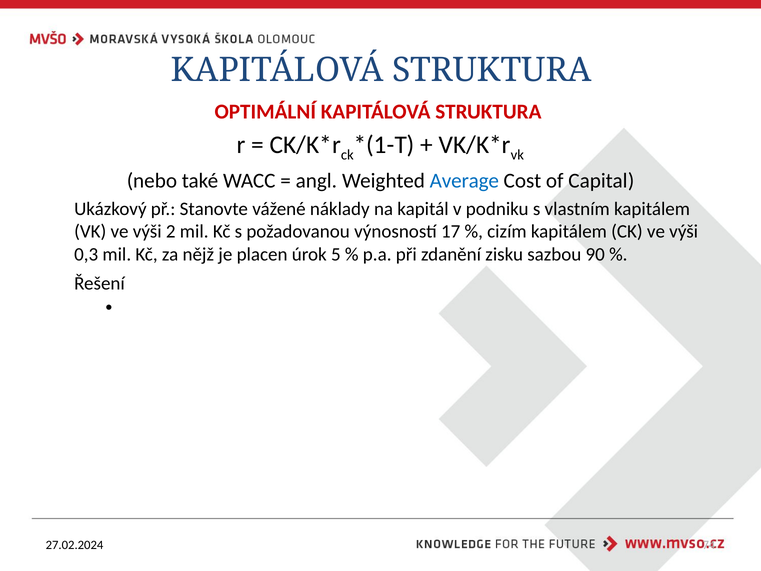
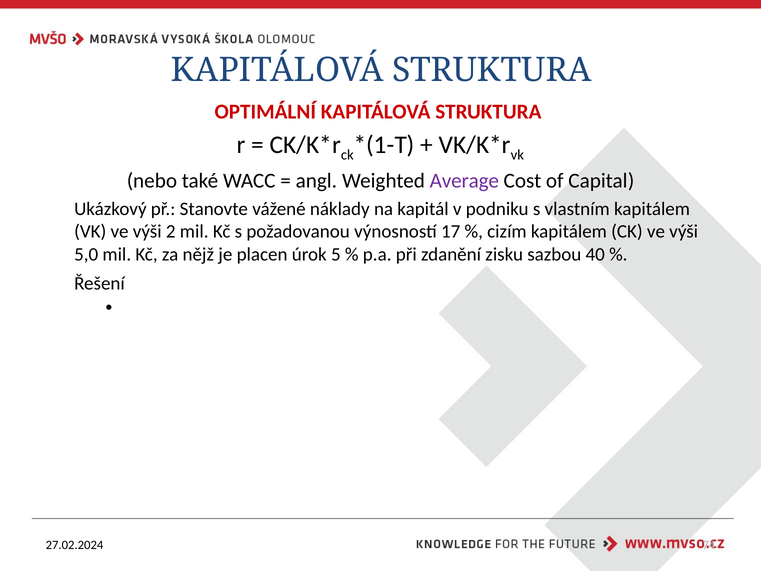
Average colour: blue -> purple
0,3: 0,3 -> 5,0
90: 90 -> 40
